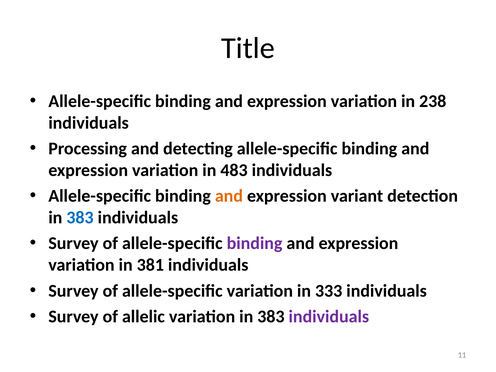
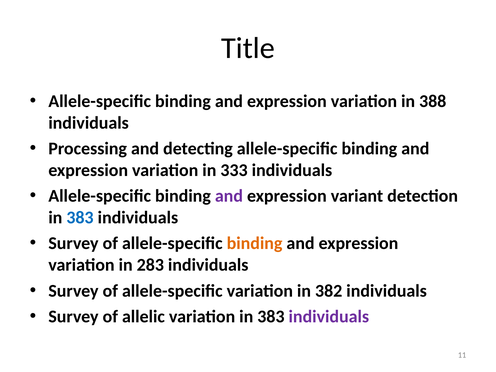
238: 238 -> 388
483: 483 -> 333
and at (229, 196) colour: orange -> purple
binding at (255, 243) colour: purple -> orange
381: 381 -> 283
333: 333 -> 382
